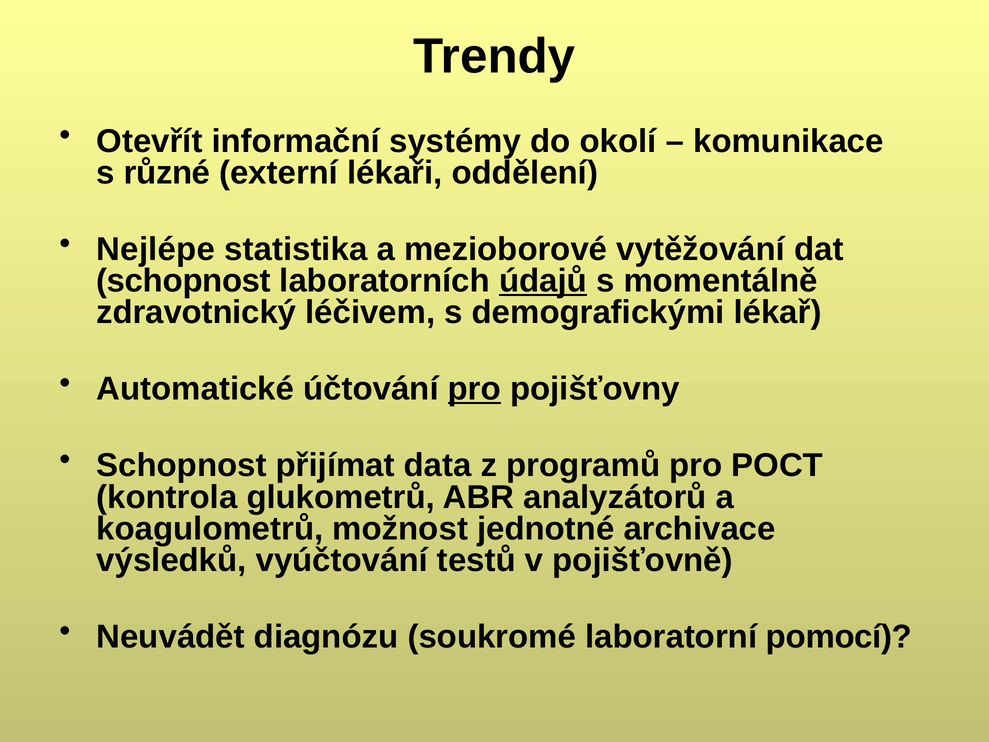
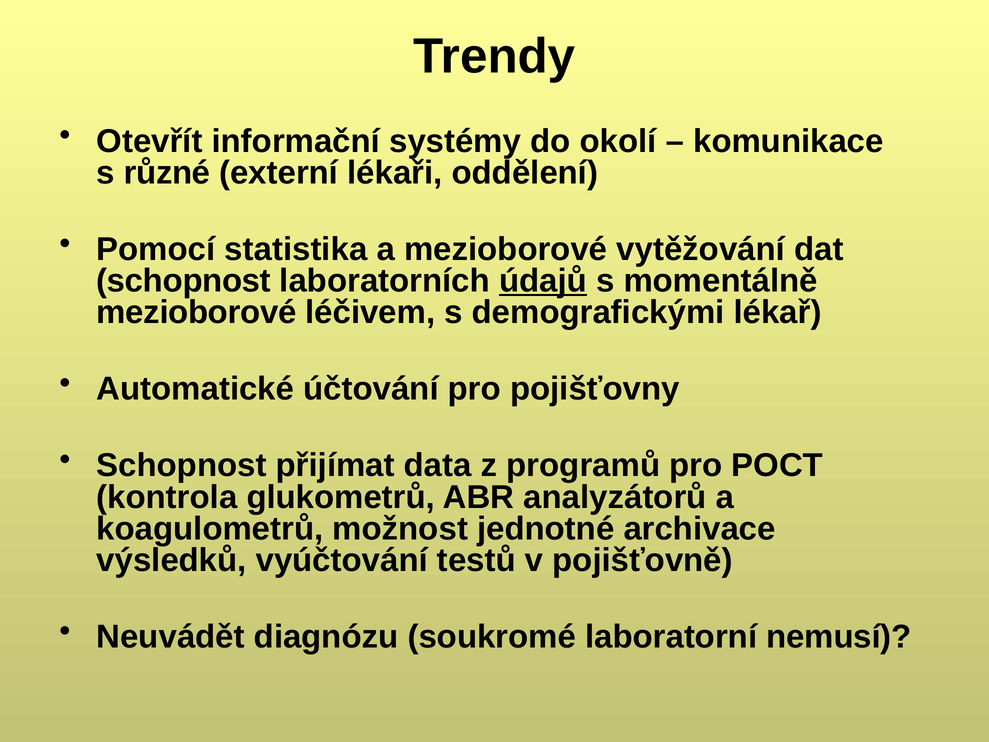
Nejlépe: Nejlépe -> Pomocí
zdravotnický at (196, 312): zdravotnický -> mezioborové
pro at (474, 389) underline: present -> none
pomocí: pomocí -> nemusí
